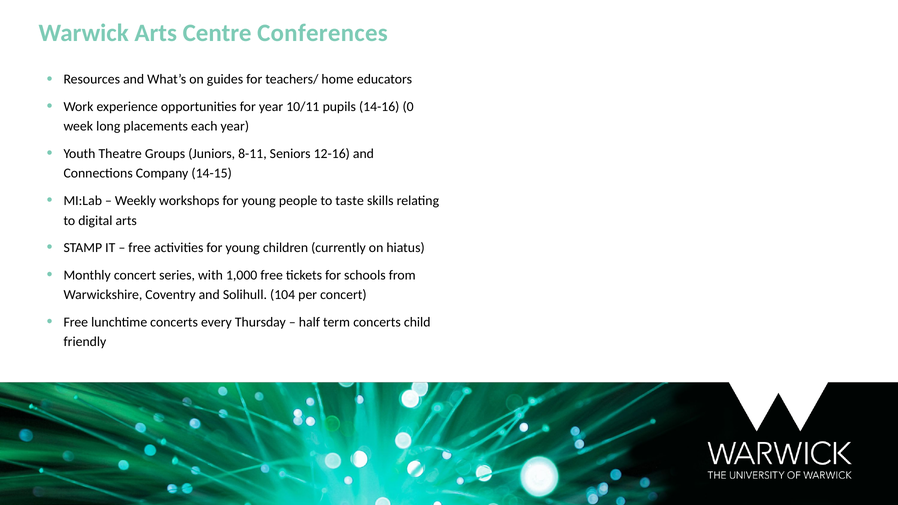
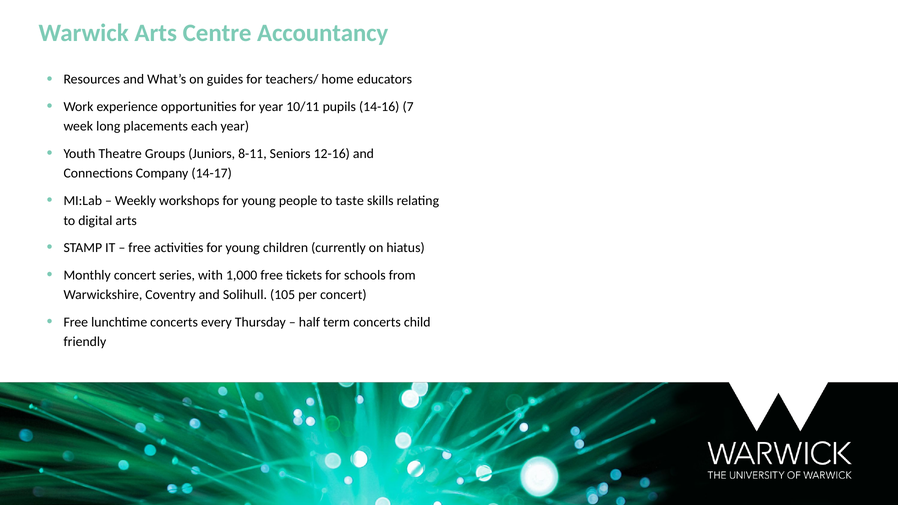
Conferences: Conferences -> Accountancy
0: 0 -> 7
14-15: 14-15 -> 14-17
104: 104 -> 105
